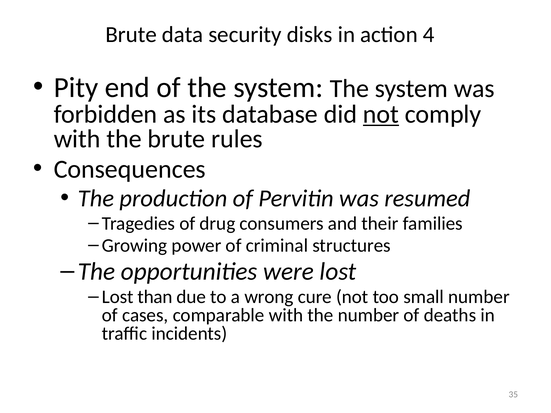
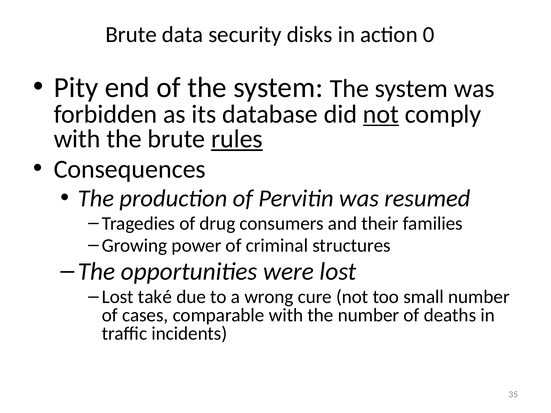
4: 4 -> 0
rules underline: none -> present
than: than -> také
